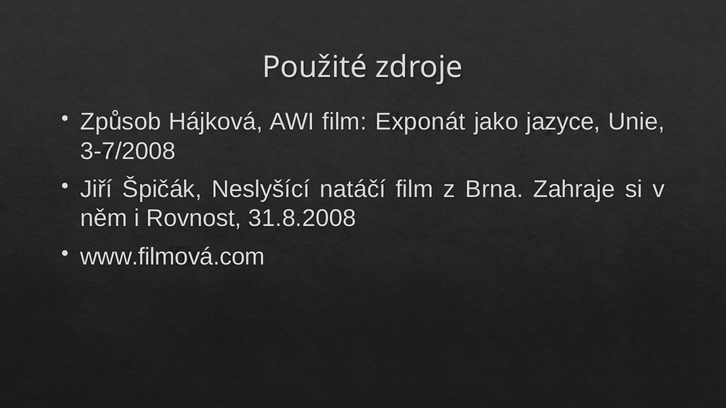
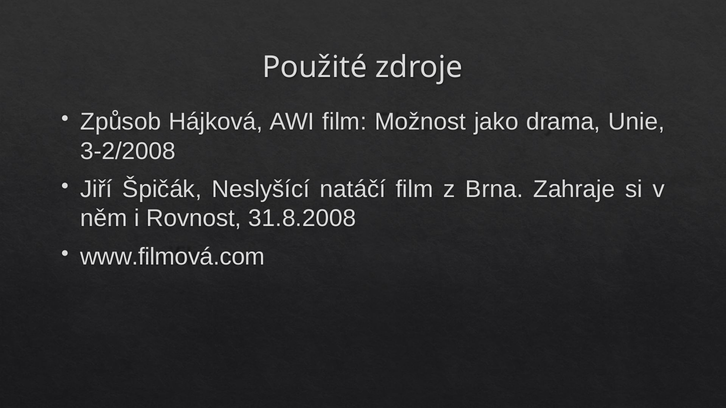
Exponát: Exponát -> Možnost
jazyce: jazyce -> drama
3-7/2008: 3-7/2008 -> 3-2/2008
